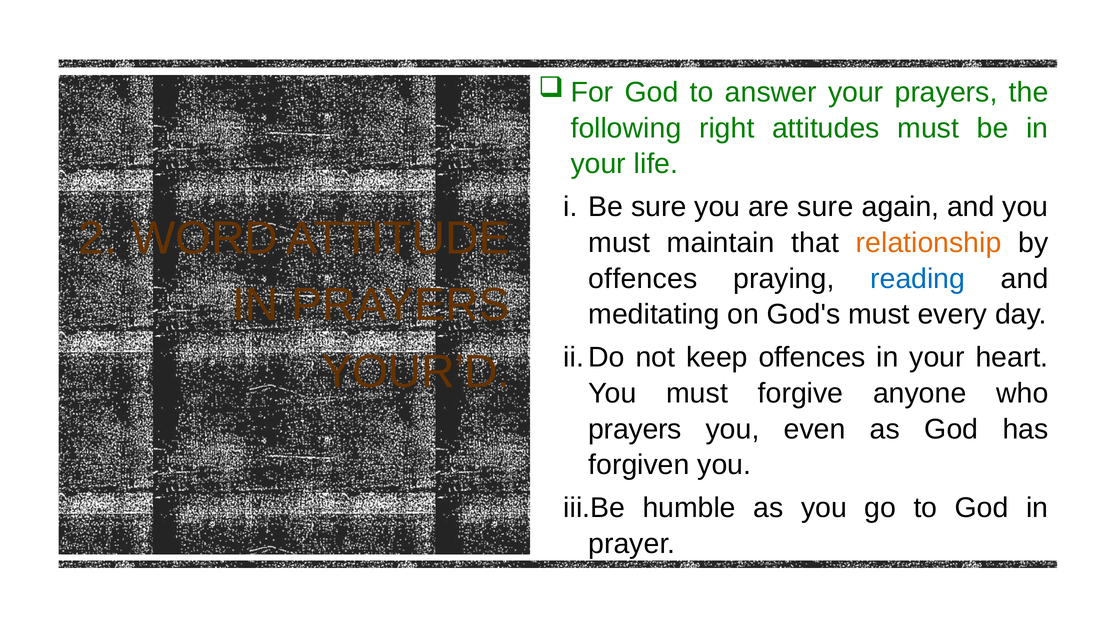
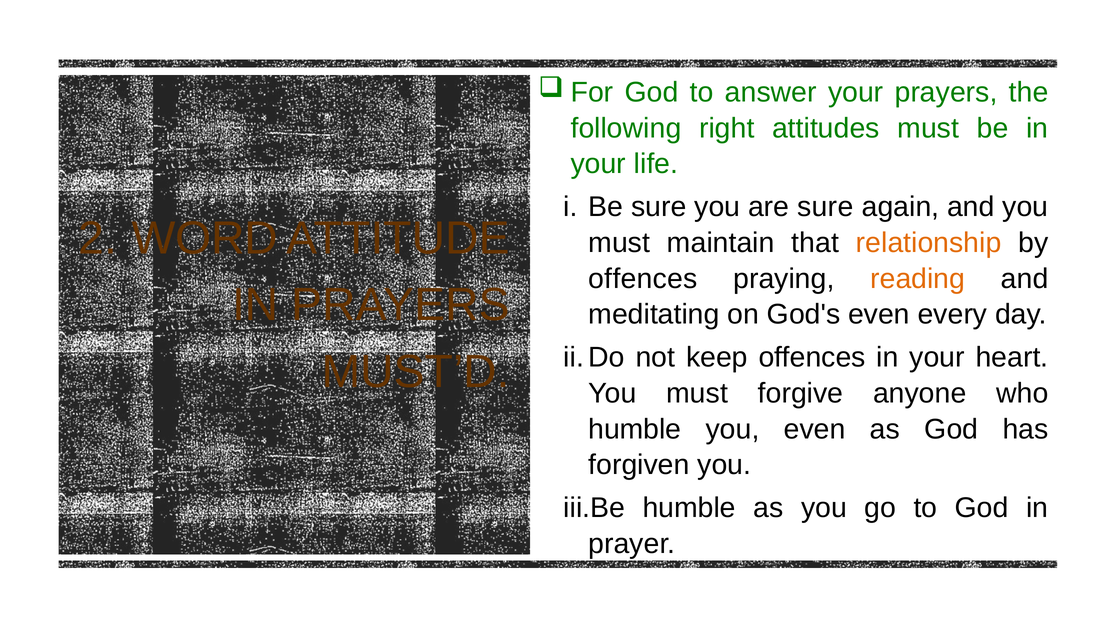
reading colour: blue -> orange
God's must: must -> even
YOUR’D: YOUR’D -> MUST’D
prayers at (635, 429): prayers -> humble
